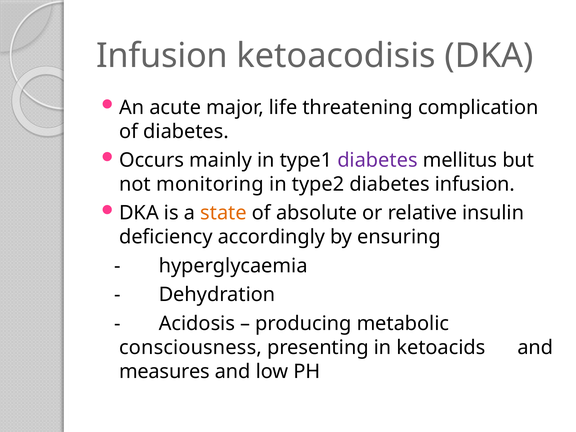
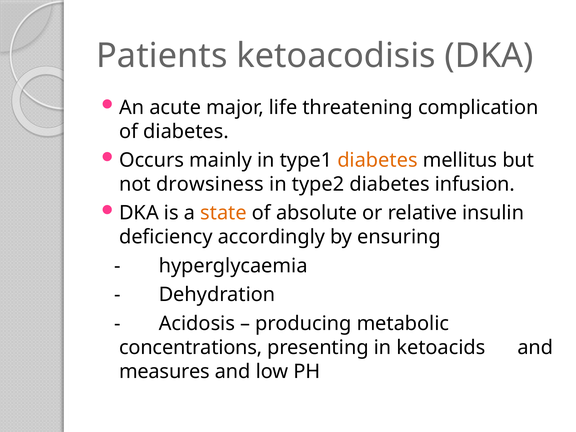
Infusion at (162, 56): Infusion -> Patients
diabetes at (377, 160) colour: purple -> orange
monitoring: monitoring -> drowsiness
consciousness: consciousness -> concentrations
